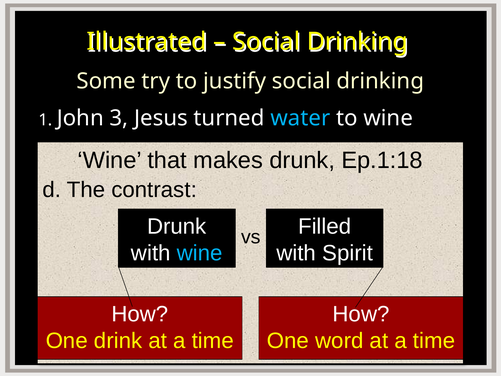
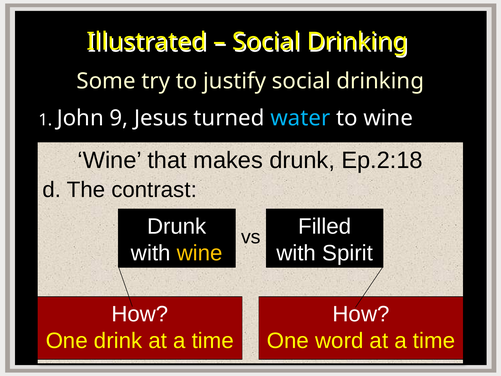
3: 3 -> 9
Ep.1:18: Ep.1:18 -> Ep.2:18
wine at (200, 253) colour: light blue -> yellow
